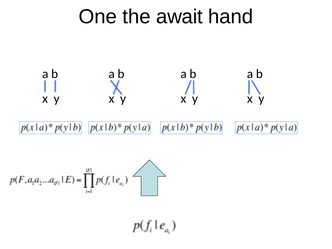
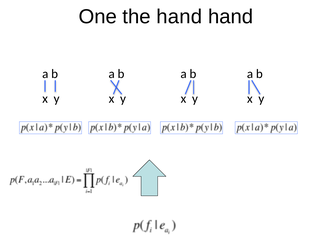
the await: await -> hand
